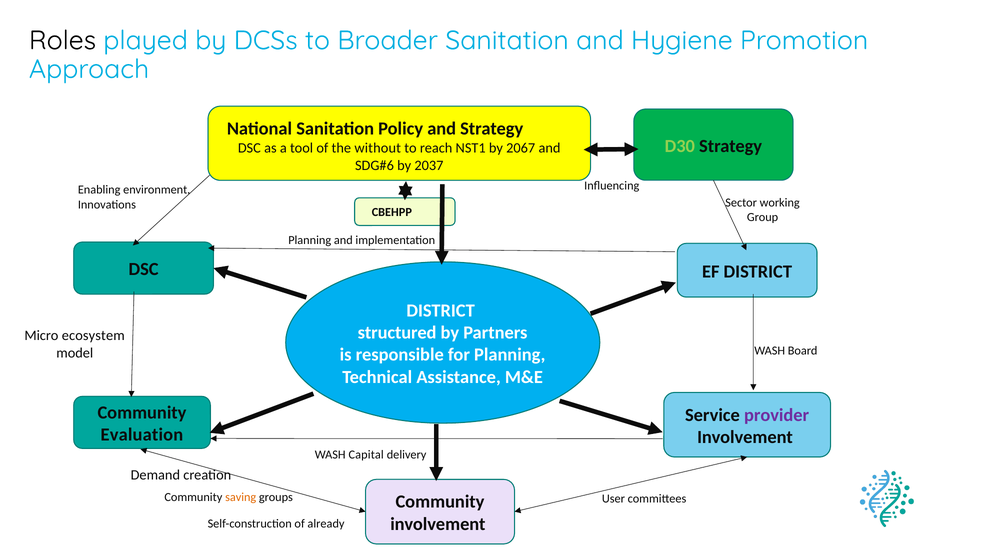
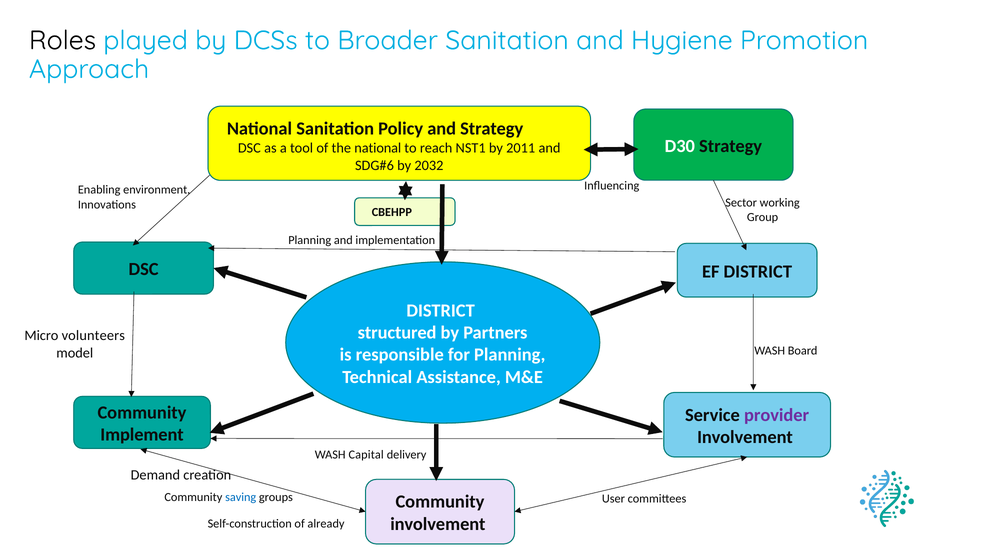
D30 colour: light green -> white
the without: without -> national
2067: 2067 -> 2011
2037: 2037 -> 2032
ecosystem: ecosystem -> volunteers
Evaluation: Evaluation -> Implement
saving colour: orange -> blue
